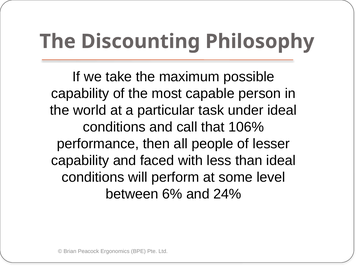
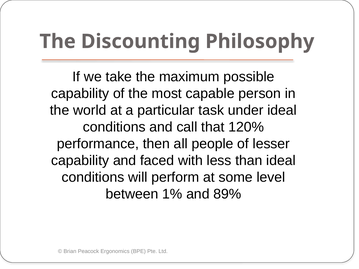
106%: 106% -> 120%
6%: 6% -> 1%
24%: 24% -> 89%
